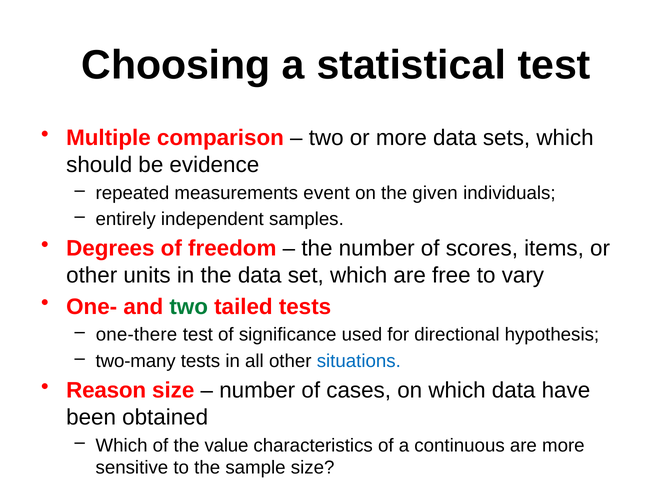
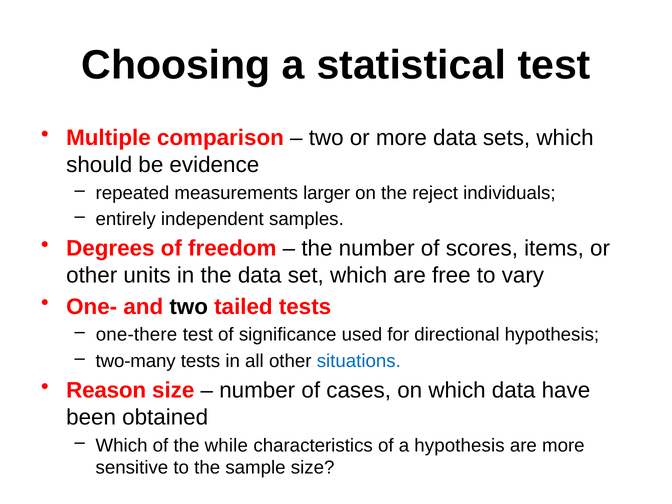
event: event -> larger
given: given -> reject
two at (189, 307) colour: green -> black
value: value -> while
a continuous: continuous -> hypothesis
